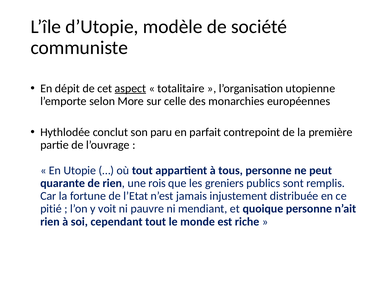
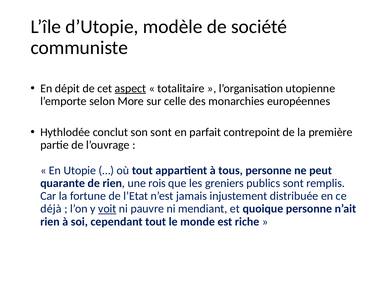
son paru: paru -> sont
pitié: pitié -> déjà
voit underline: none -> present
